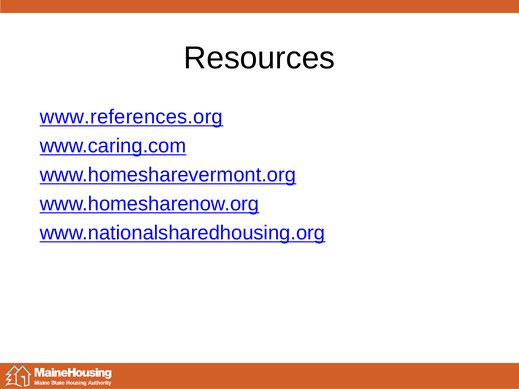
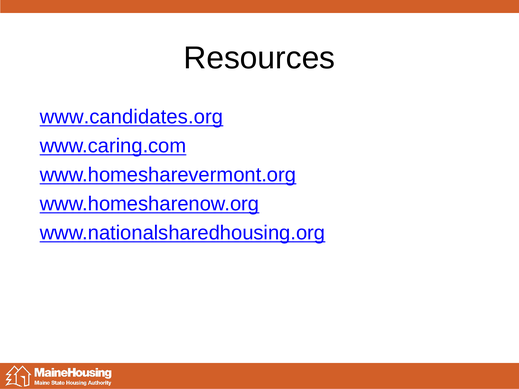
www.references.org: www.references.org -> www.candidates.org
